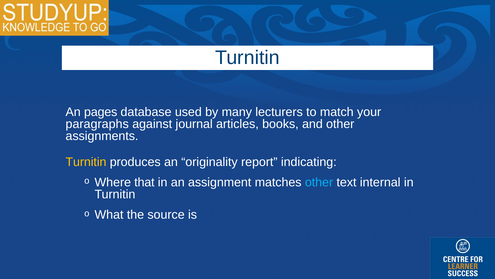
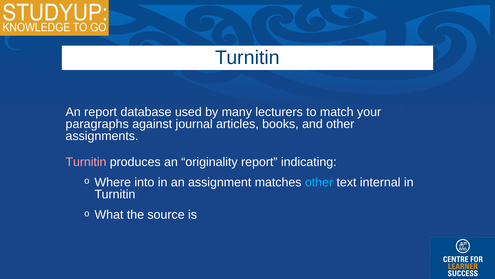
An pages: pages -> report
Turnitin at (86, 162) colour: yellow -> pink
that: that -> into
